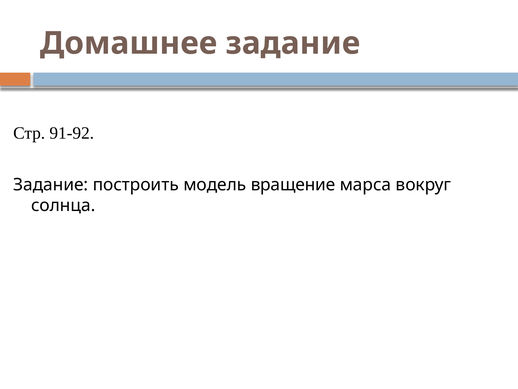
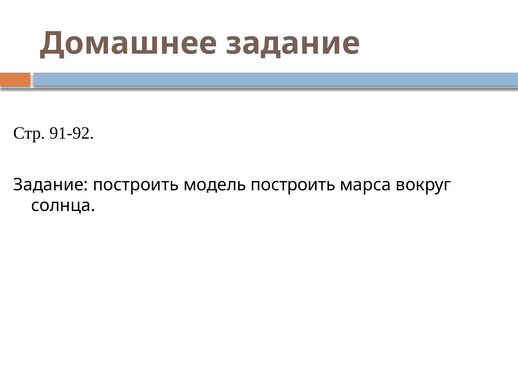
модель вращение: вращение -> построить
